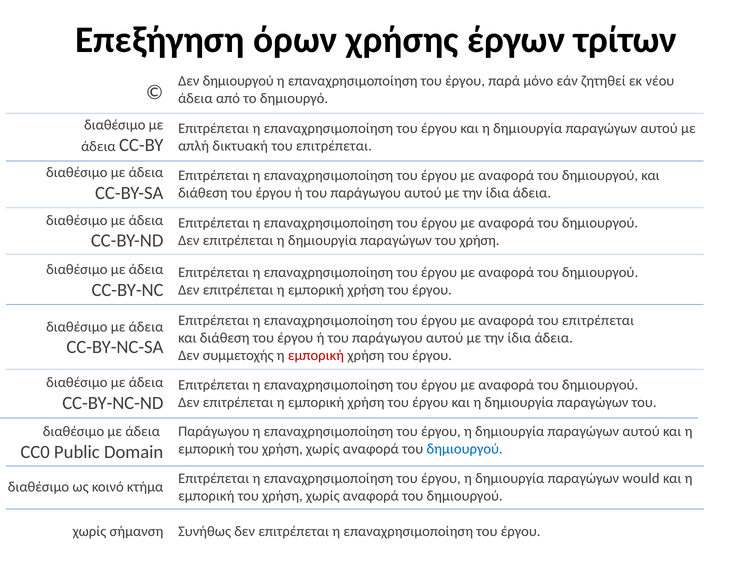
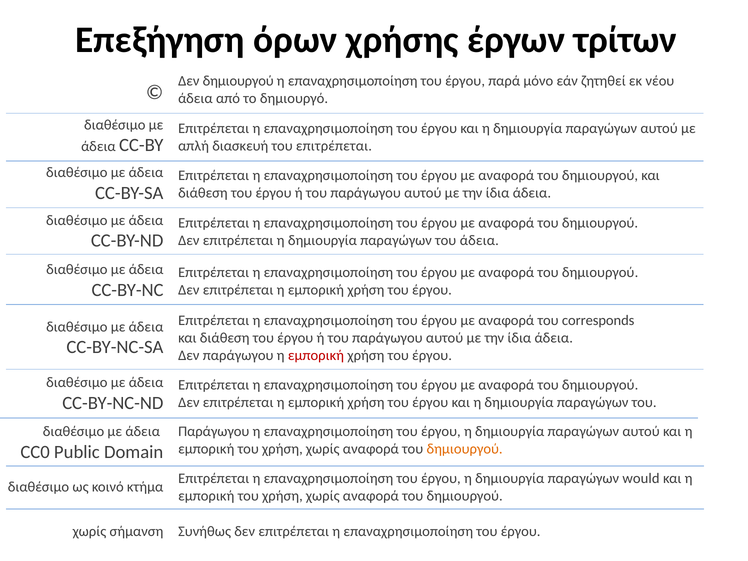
δικτυακή: δικτυακή -> διασκευή
παραγώγων του χρήση: χρήση -> άδεια
αναφορά του επιτρέπεται: επιτρέπεται -> corresponds
Δεν συμμετοχής: συμμετοχής -> παράγωγου
δημιουργού at (465, 449) colour: blue -> orange
